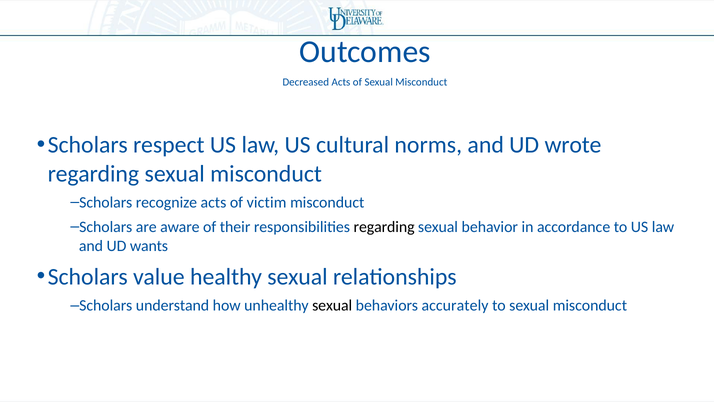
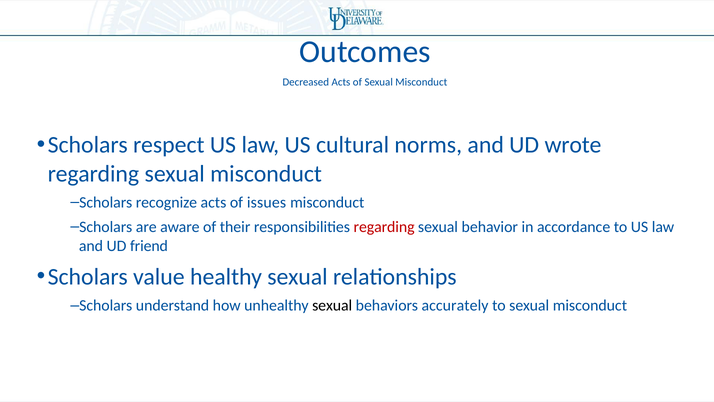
victim: victim -> issues
regarding at (384, 227) colour: black -> red
wants: wants -> friend
